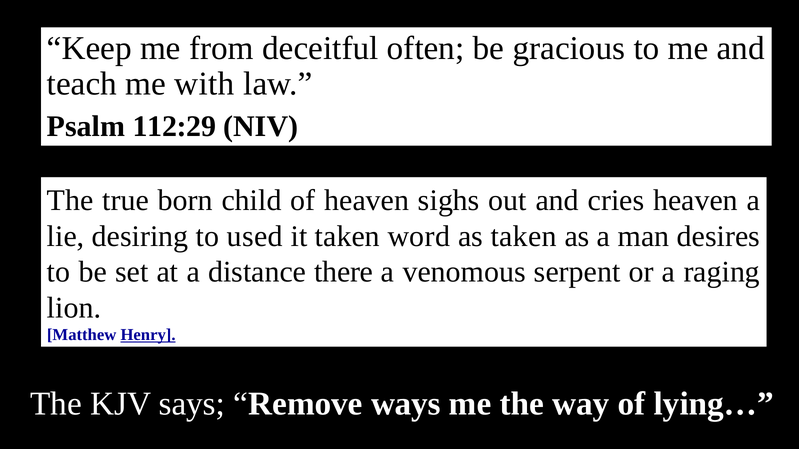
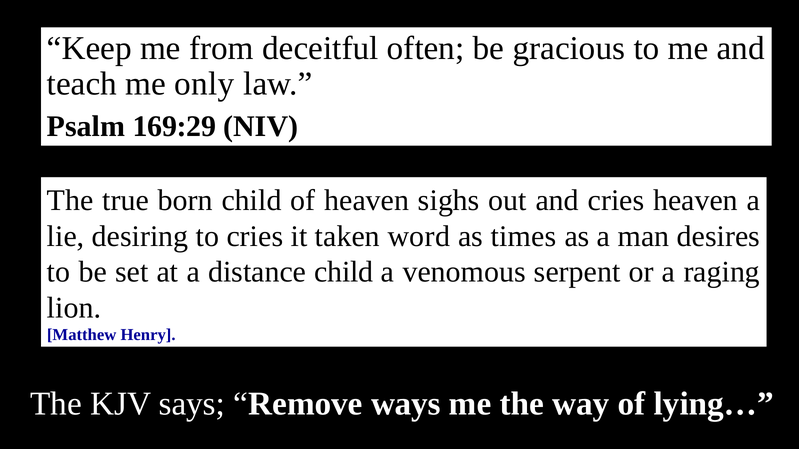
with: with -> only
112:29: 112:29 -> 169:29
to used: used -> cries
as taken: taken -> times
distance there: there -> child
Henry underline: present -> none
